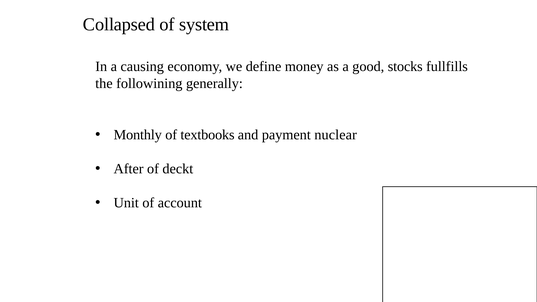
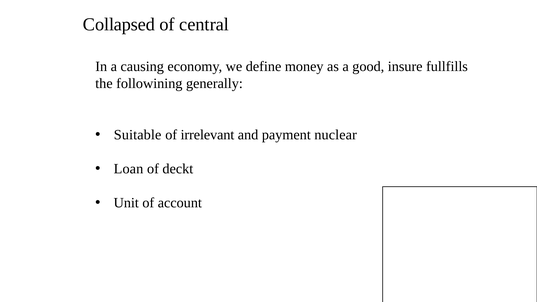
system: system -> central
stocks: stocks -> insure
Monthly: Monthly -> Suitable
textbooks: textbooks -> irrelevant
After: After -> Loan
